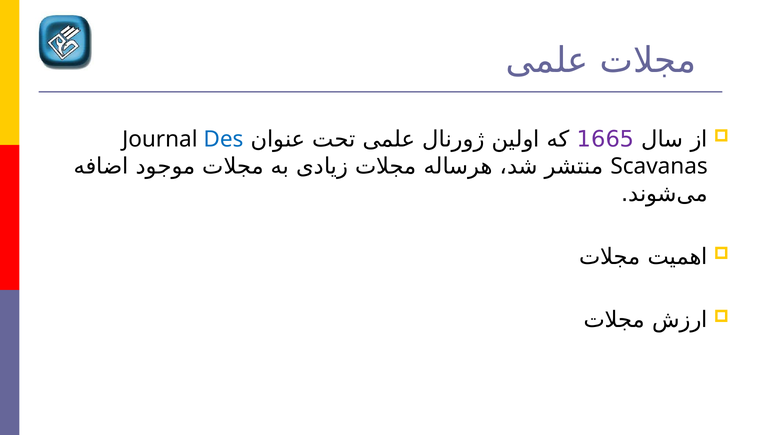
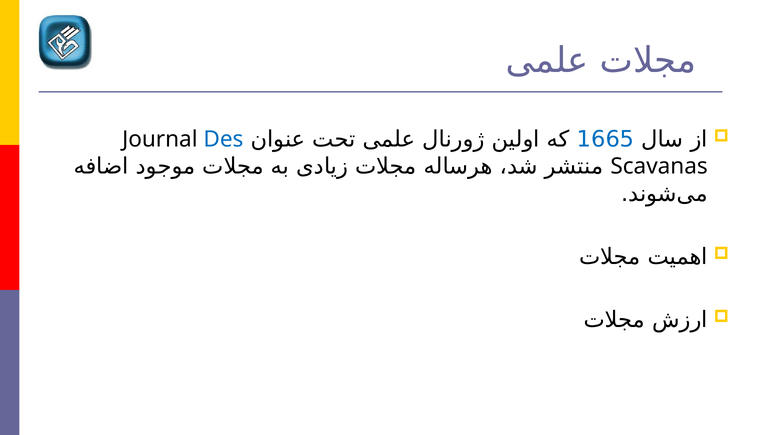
1665 colour: purple -> blue
